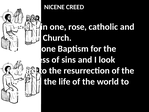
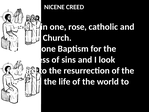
salvation: salvation -> begotten
those: those -> alone
